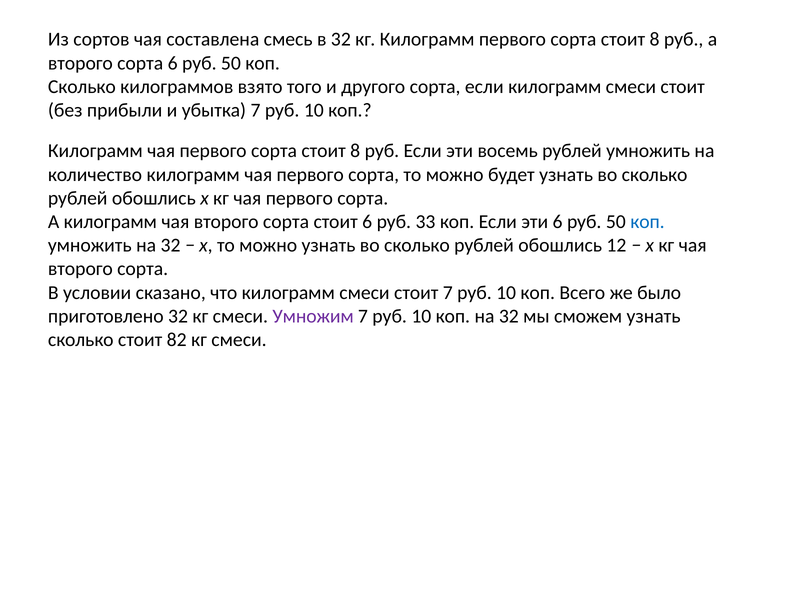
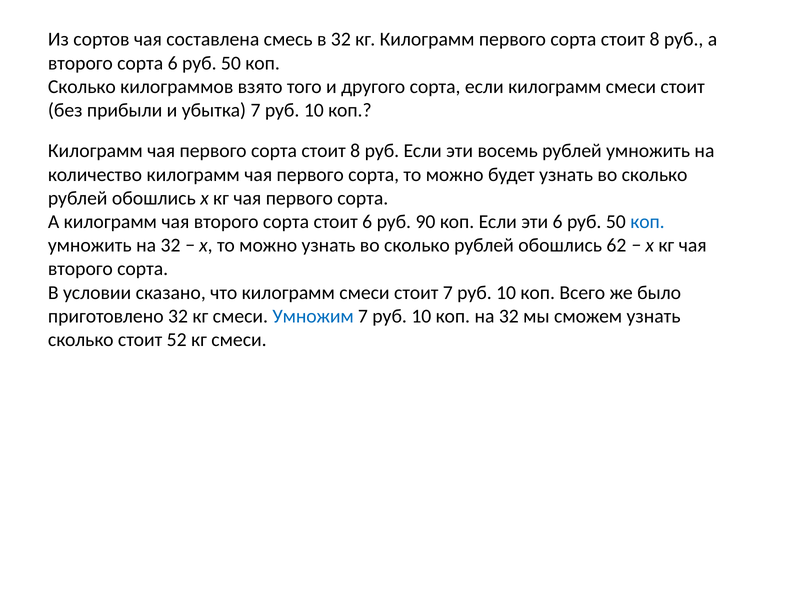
33: 33 -> 90
12: 12 -> 62
Умножим colour: purple -> blue
82: 82 -> 52
